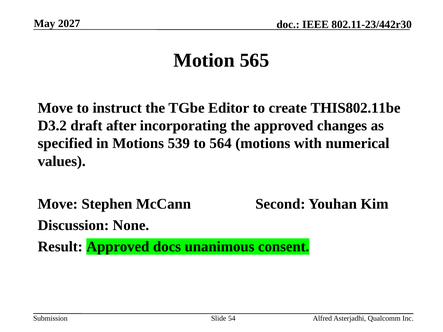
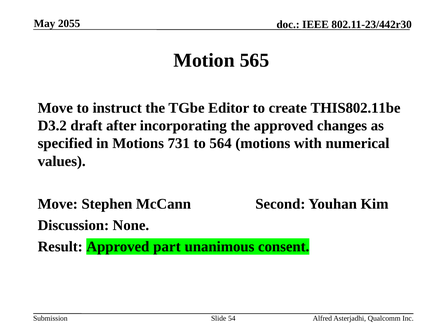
2027: 2027 -> 2055
539: 539 -> 731
docs: docs -> part
